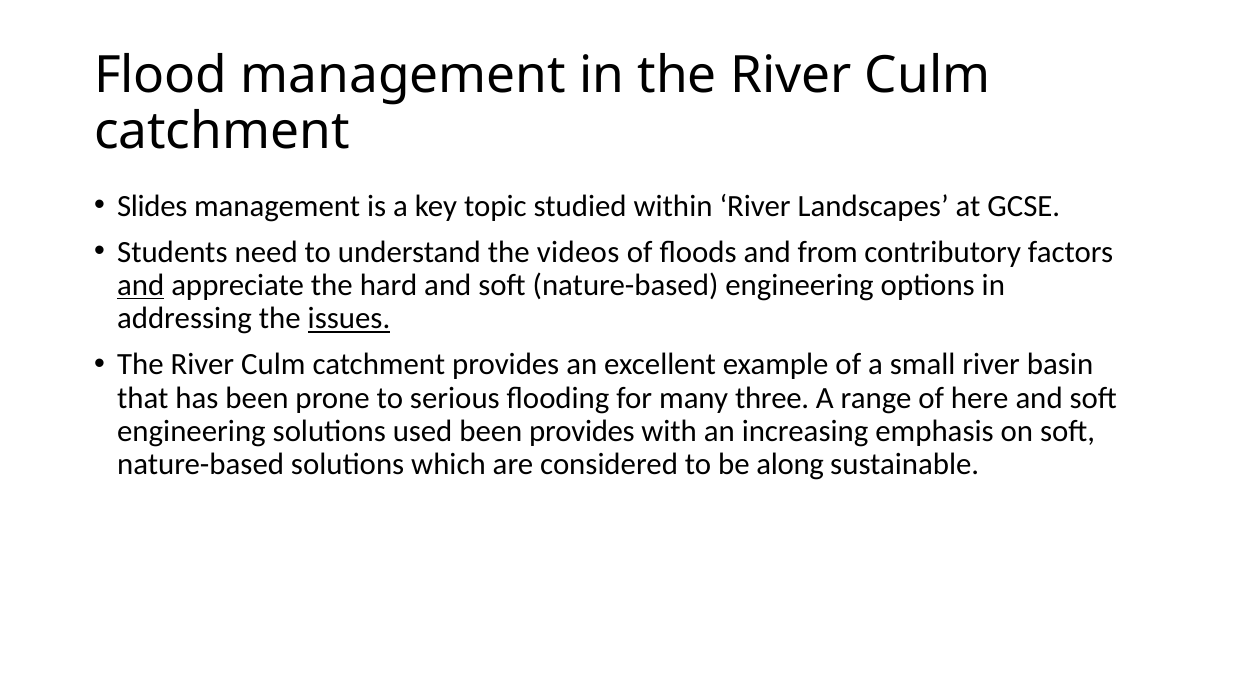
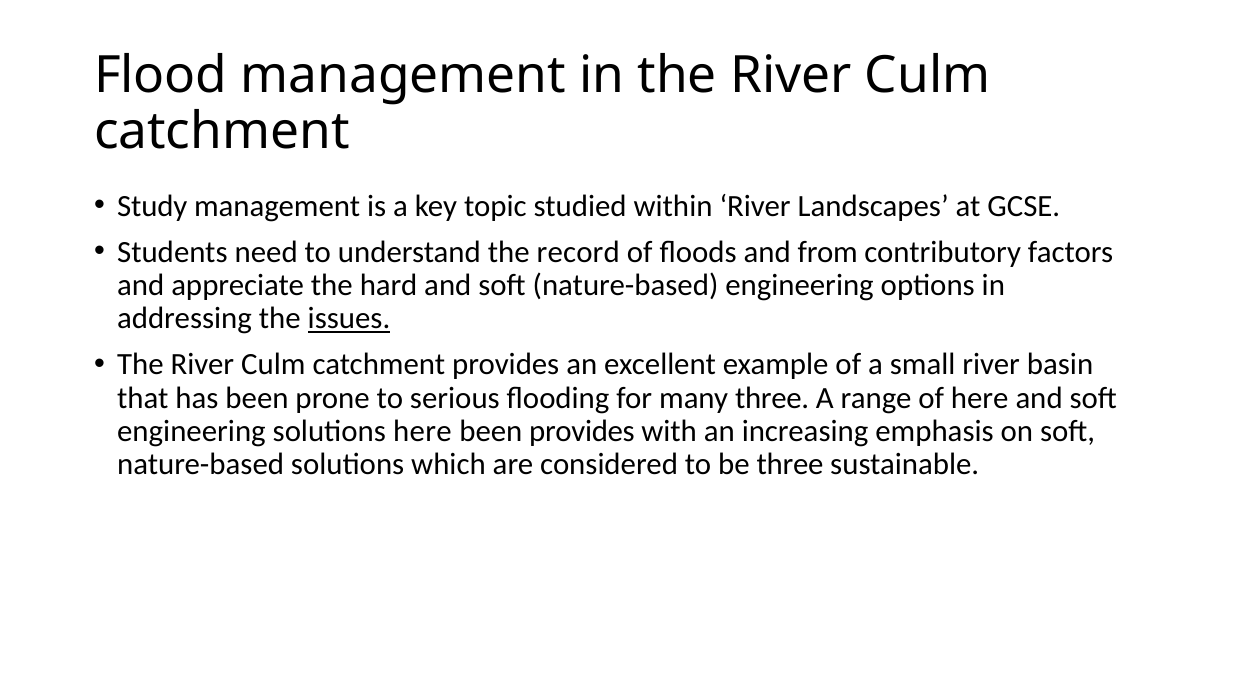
Slides: Slides -> Study
videos: videos -> record
and at (141, 285) underline: present -> none
solutions used: used -> here
be along: along -> three
